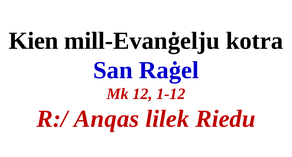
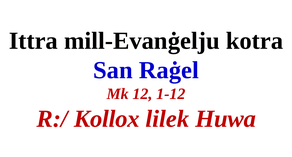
Kien: Kien -> Ittra
Anqas: Anqas -> Kollox
Riedu: Riedu -> Huwa
